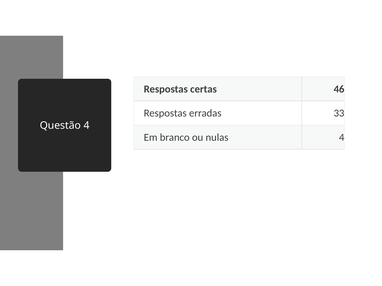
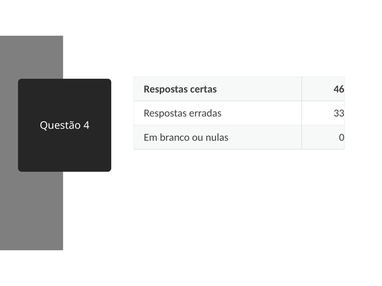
nulas 4: 4 -> 0
